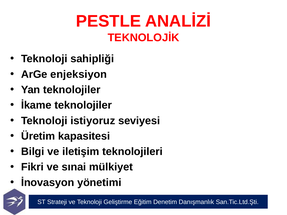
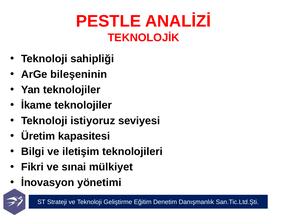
enjeksiyon: enjeksiyon -> bileşeninin
